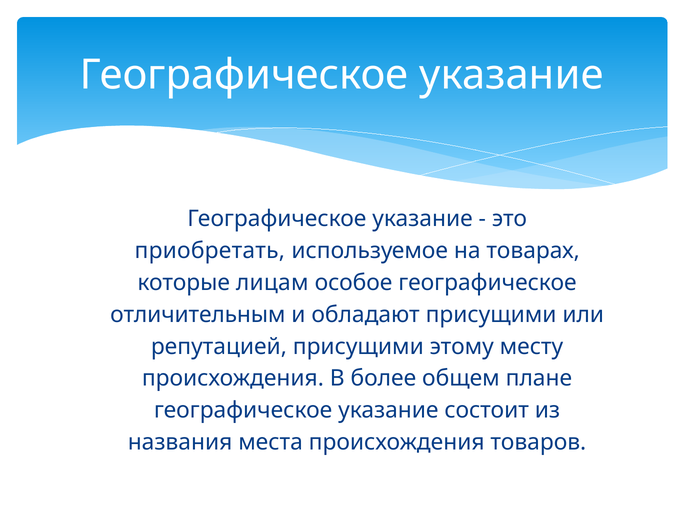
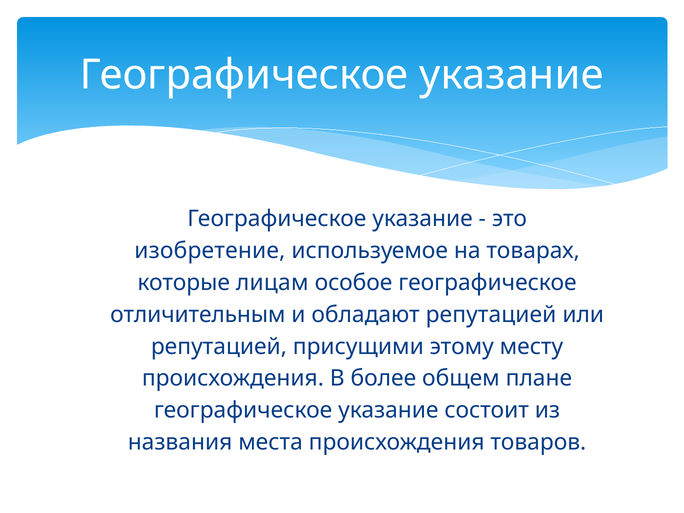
приобретать: приобретать -> изобретение
обладают присущими: присущими -> репутацией
